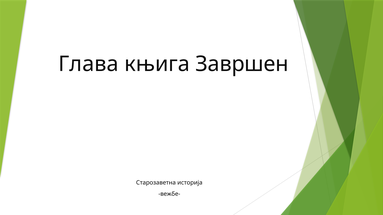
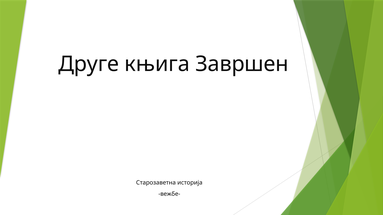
Глава: Глава -> Друге
